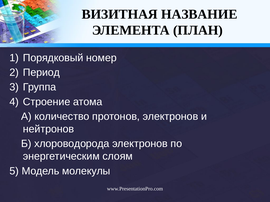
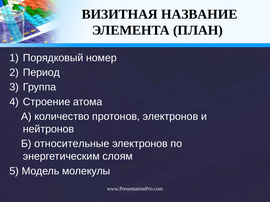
хлороводорода: хлороводорода -> относительные
